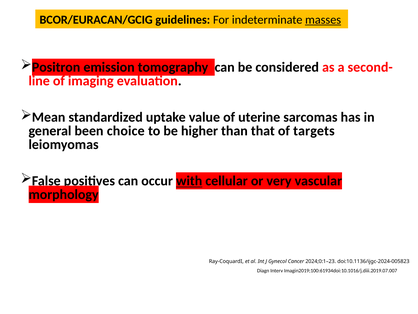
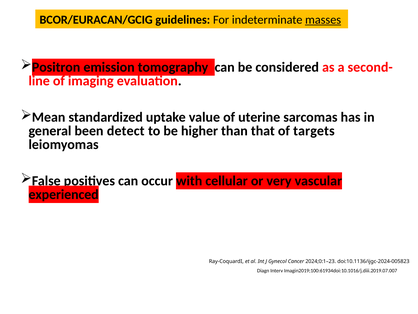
choice: choice -> detect
with underline: present -> none
morphology: morphology -> experienced
